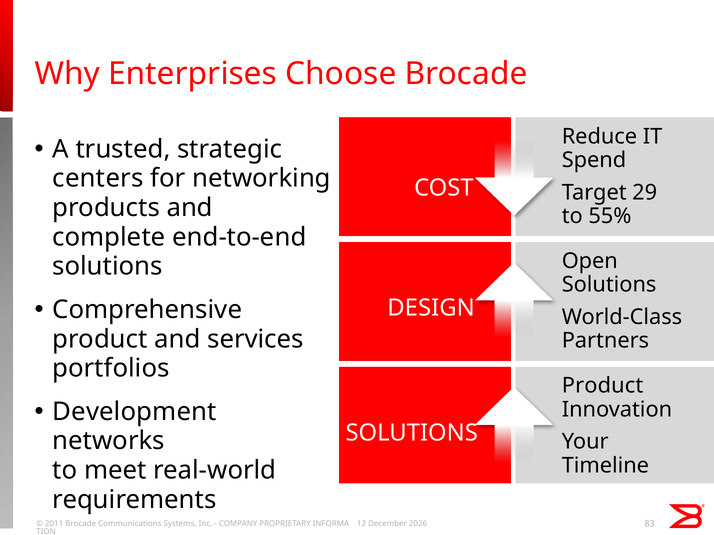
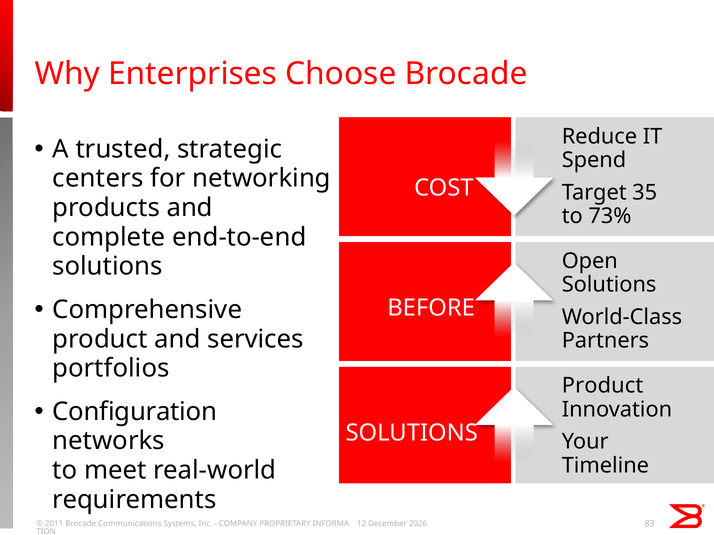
29: 29 -> 35
55%: 55% -> 73%
DESIGN: DESIGN -> BEFORE
Development: Development -> Configuration
